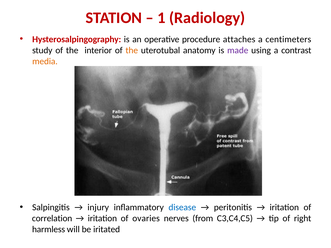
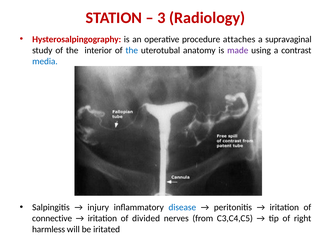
1: 1 -> 3
centimeters: centimeters -> supravaginal
the at (132, 50) colour: orange -> blue
media colour: orange -> blue
correlation: correlation -> connective
ovaries: ovaries -> divided
